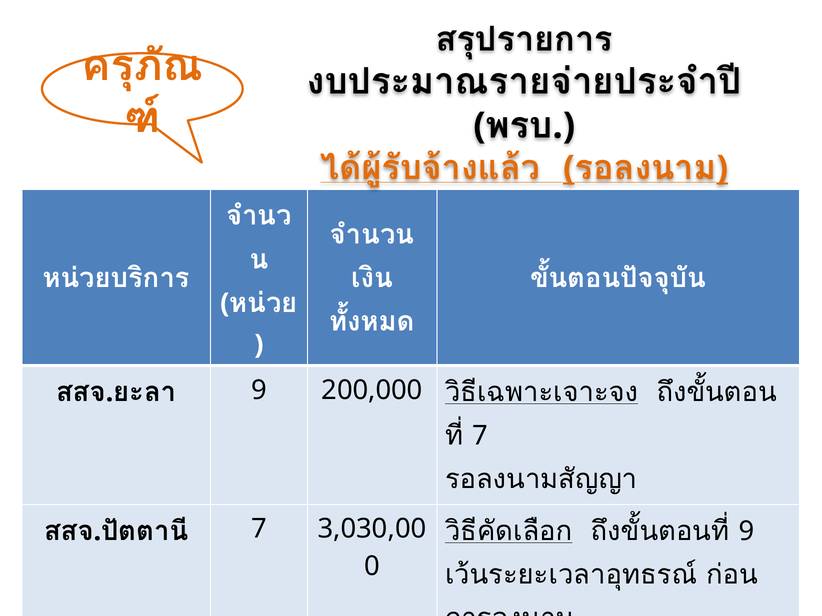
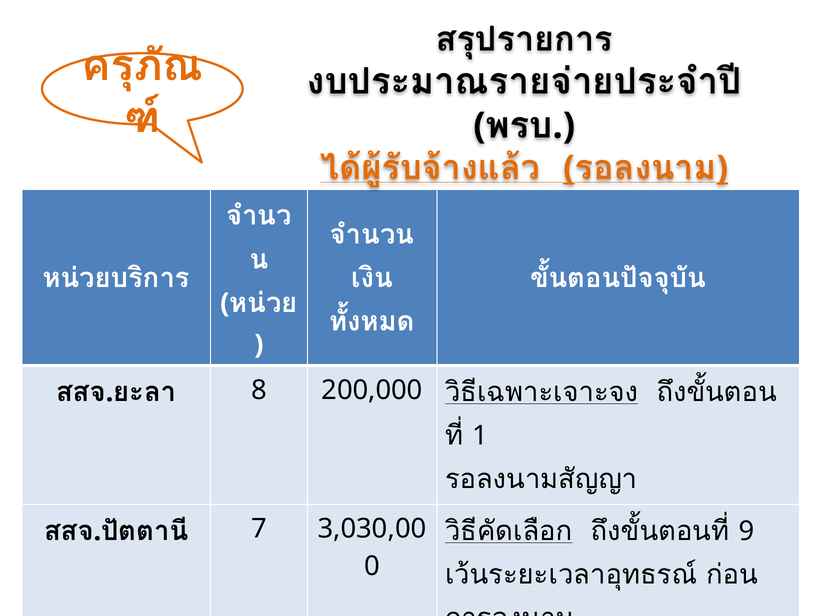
9 at (259, 390): 9 -> 8
7 at (480, 436): 7 -> 1
